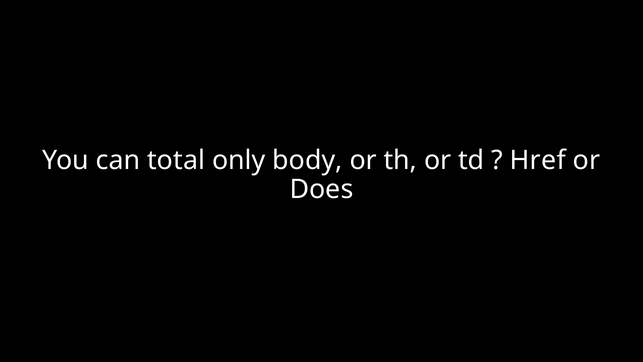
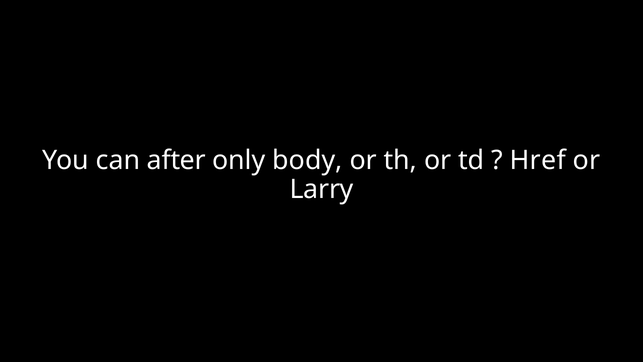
total: total -> after
Does: Does -> Larry
